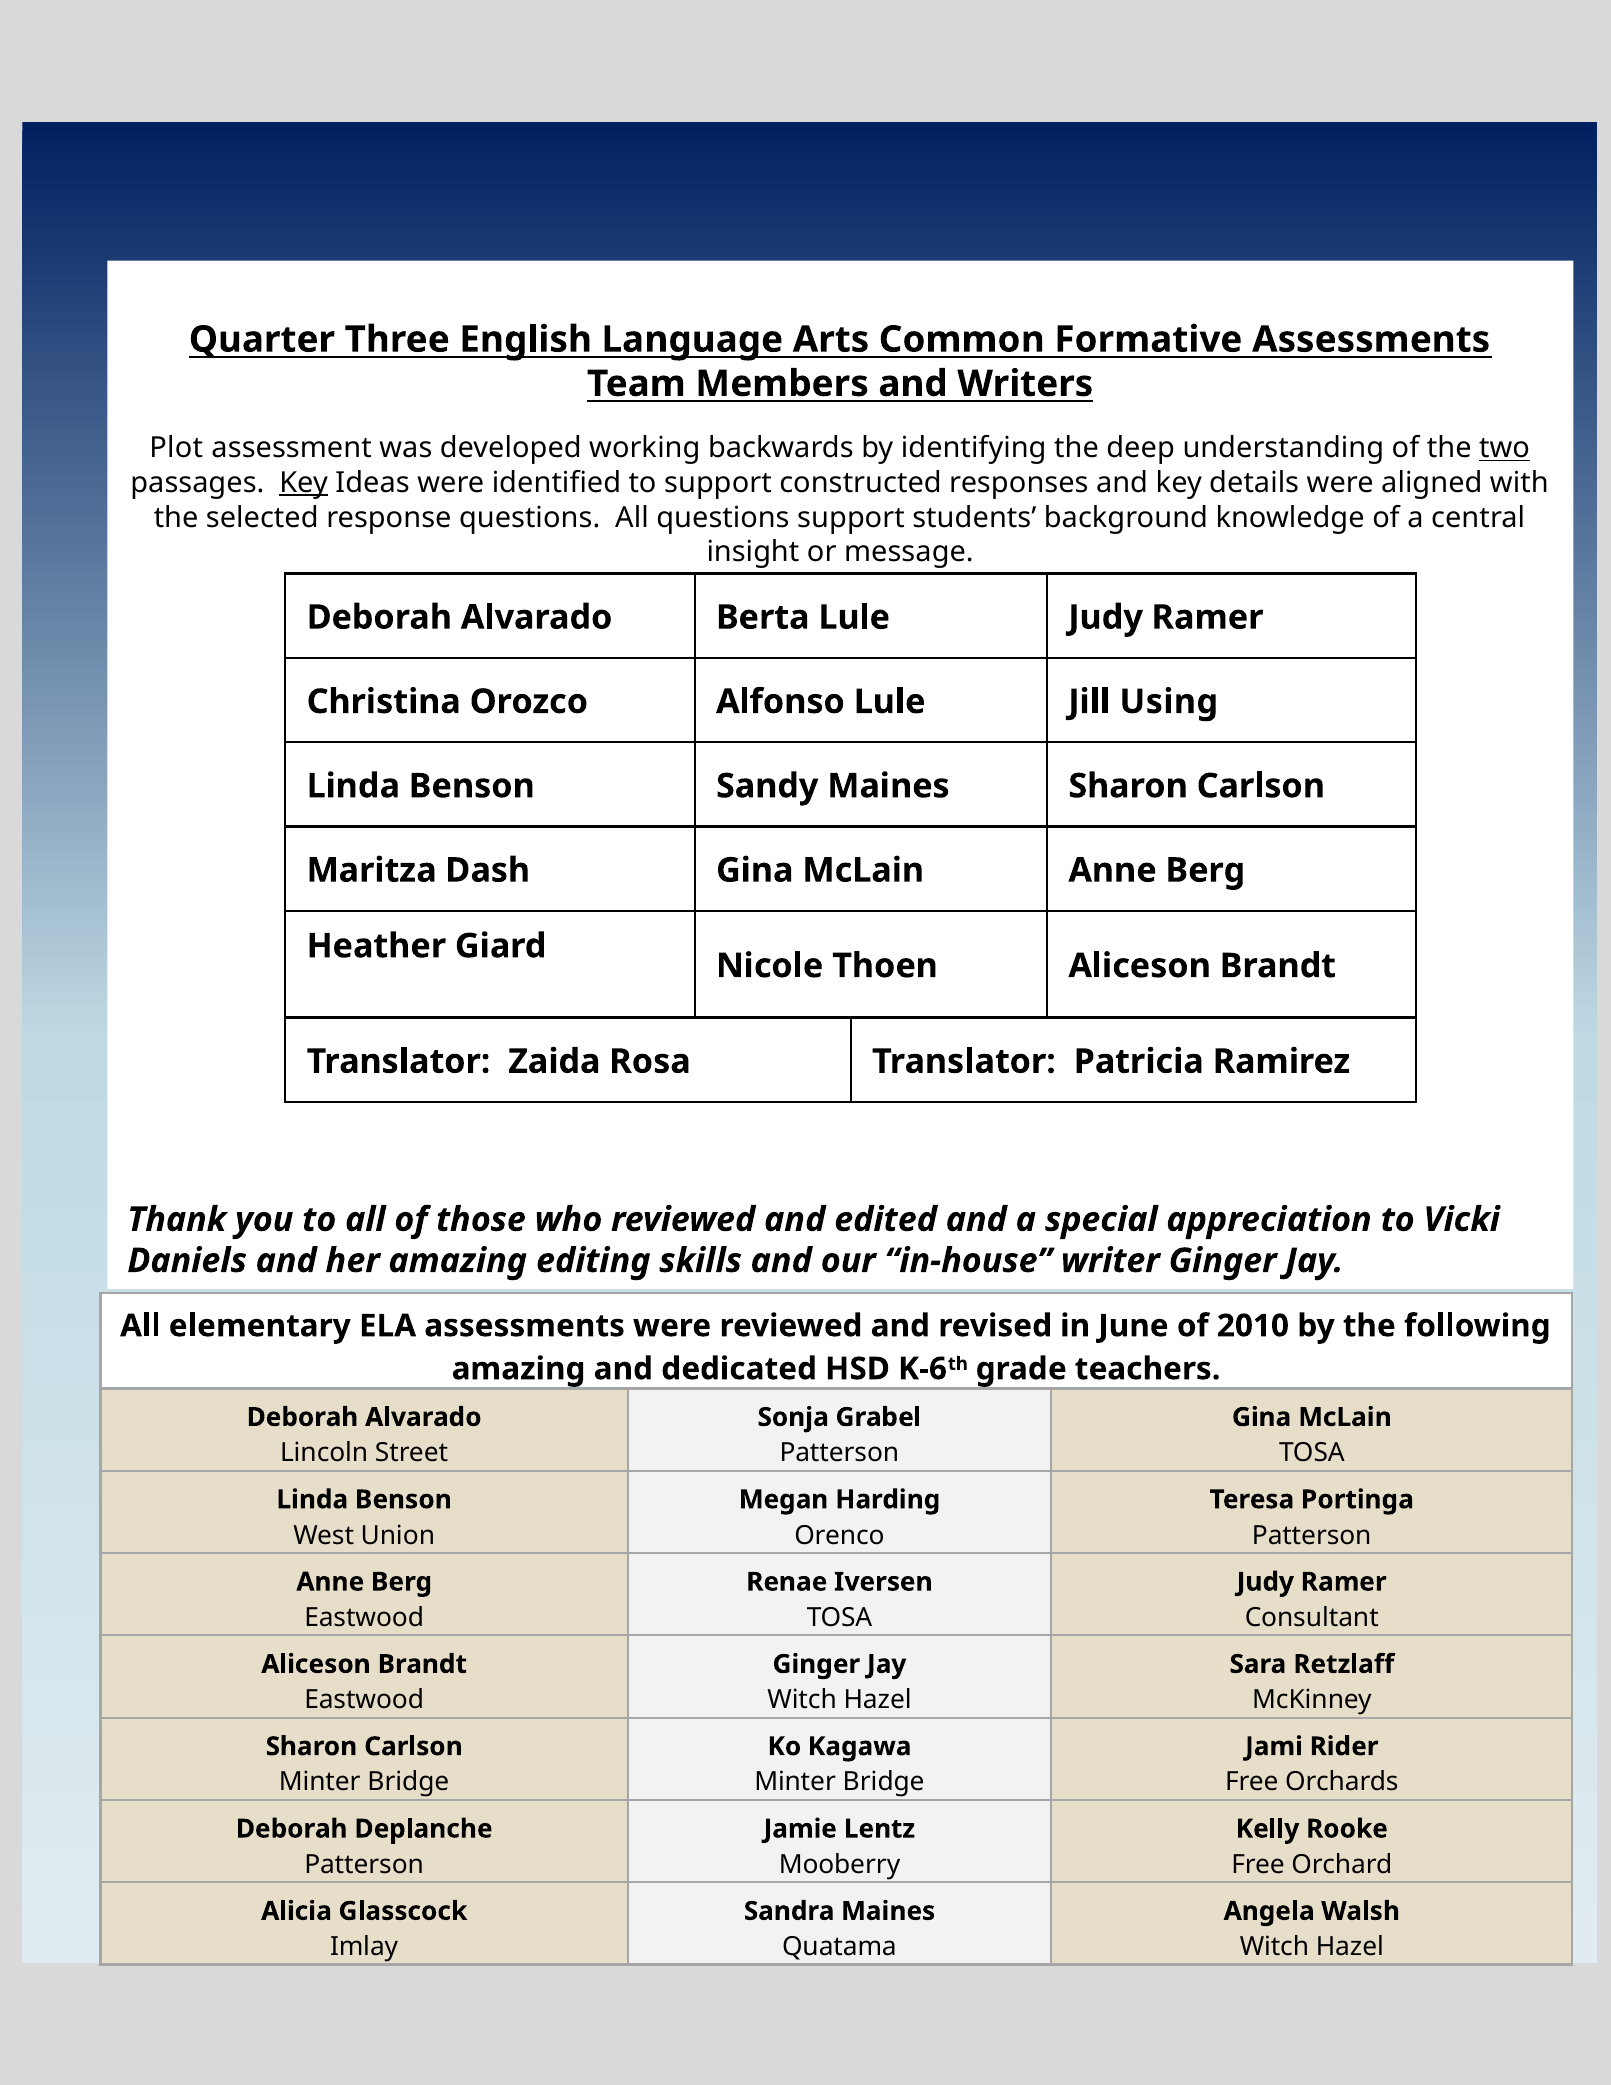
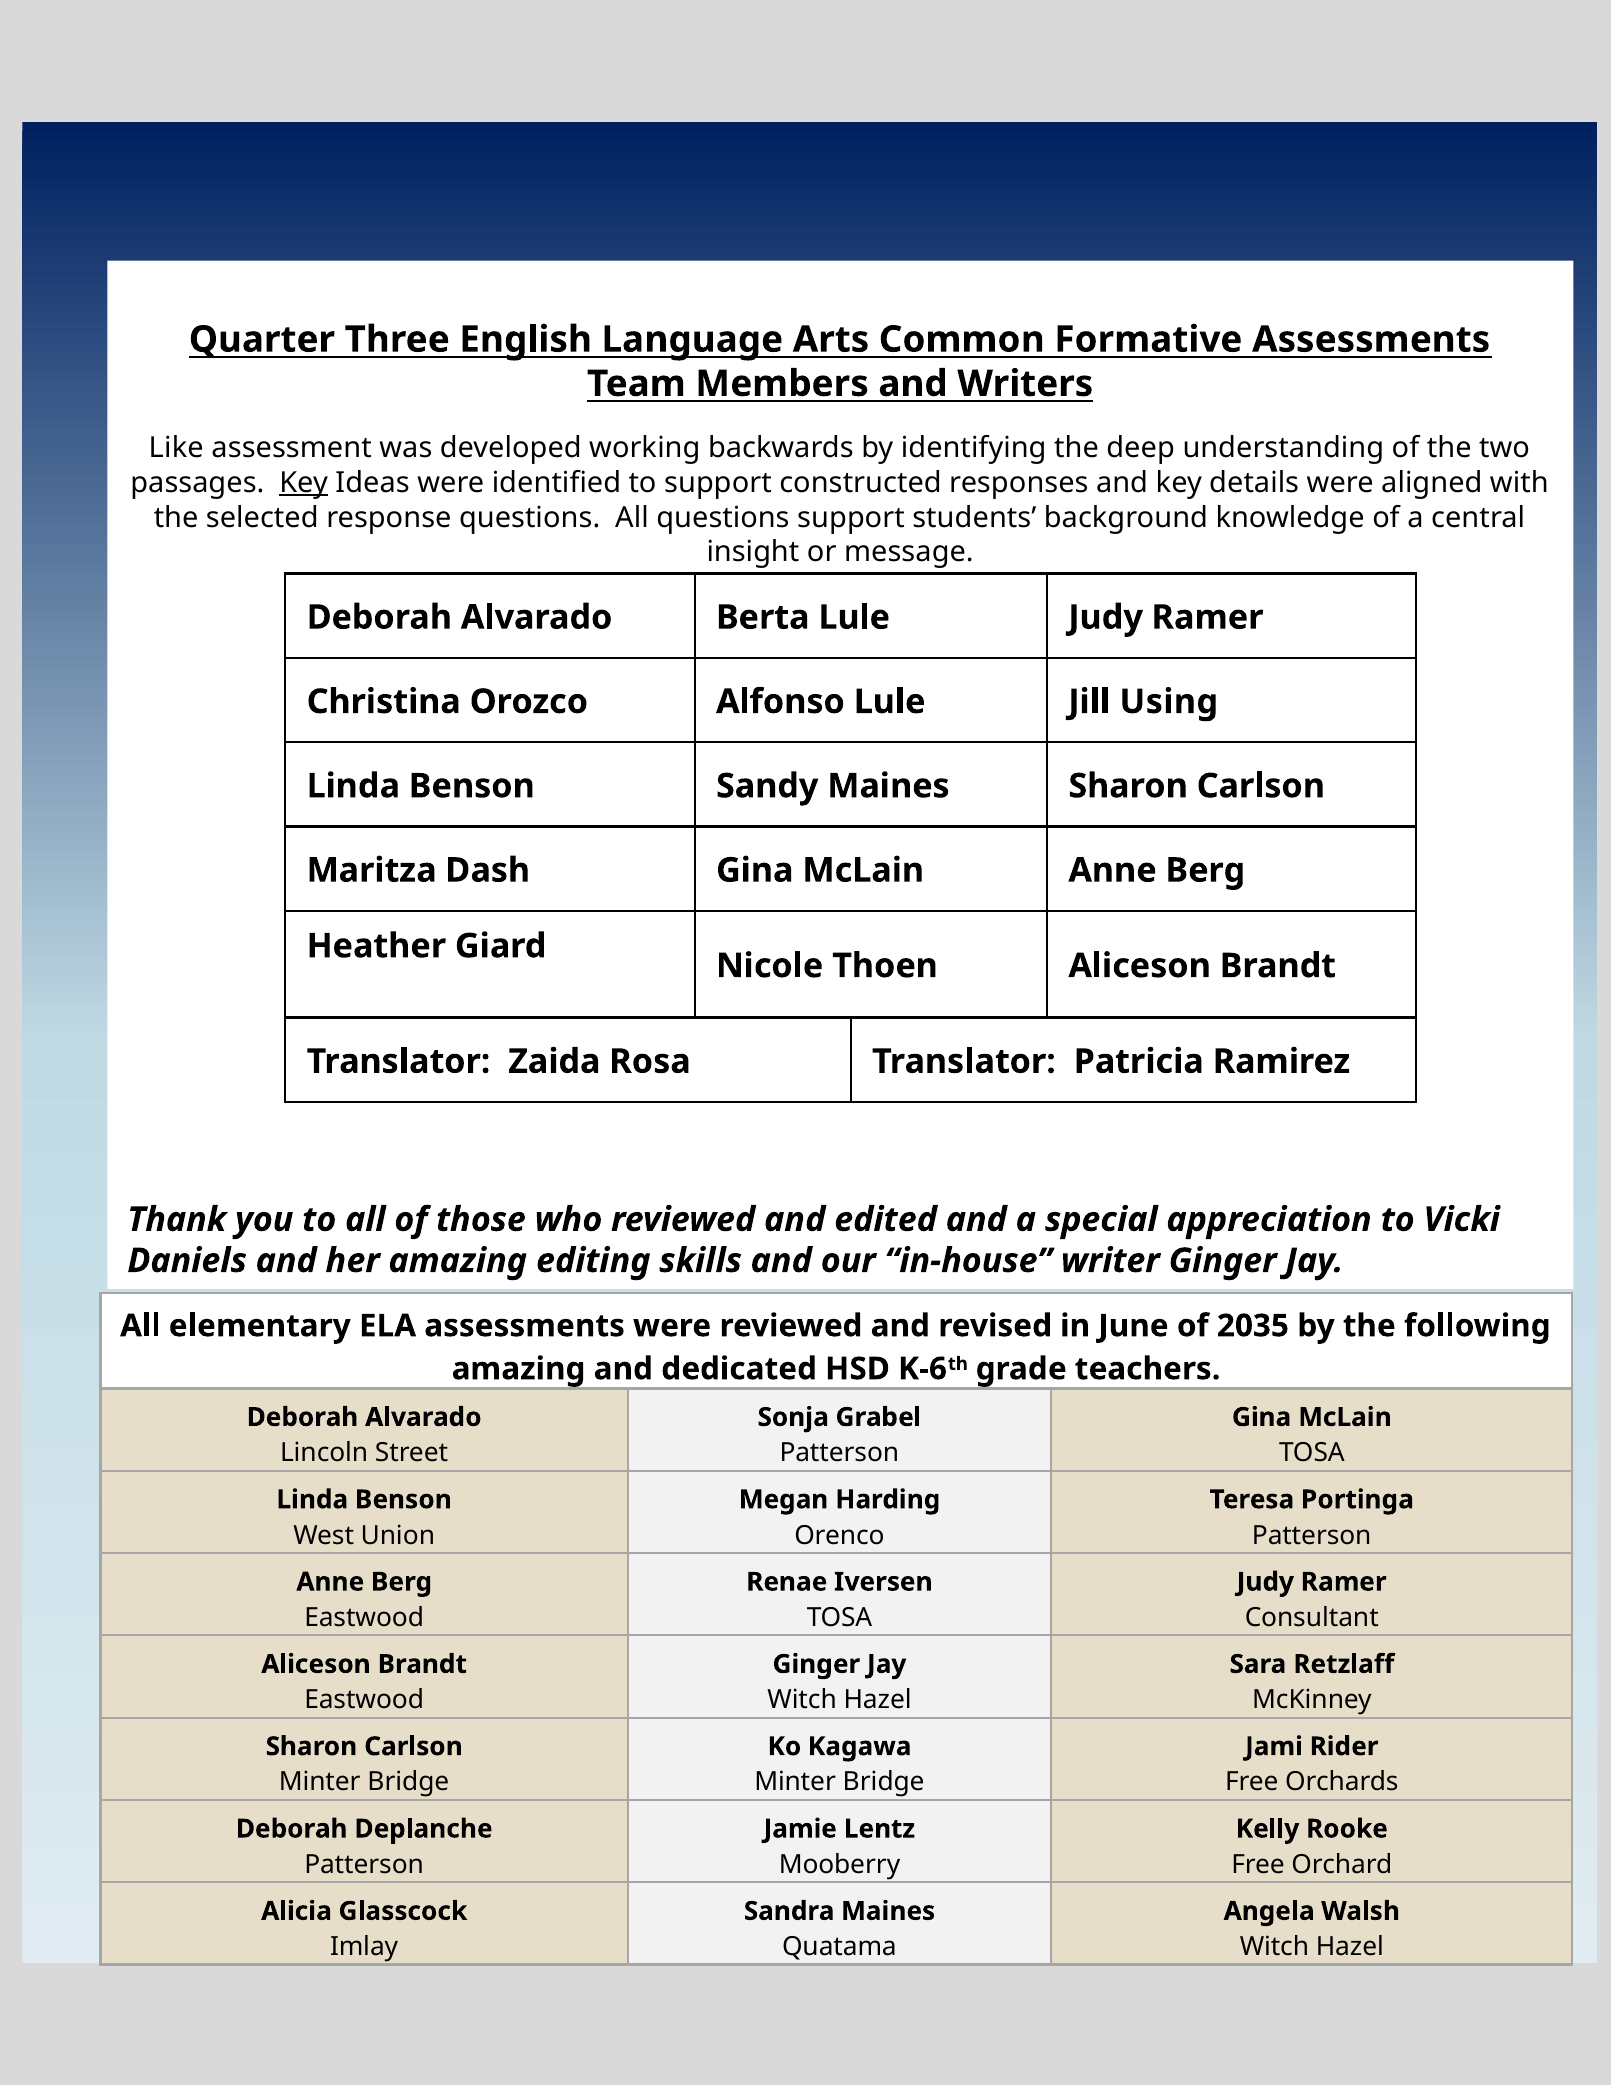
Plot: Plot -> Like
two underline: present -> none
2010: 2010 -> 2035
